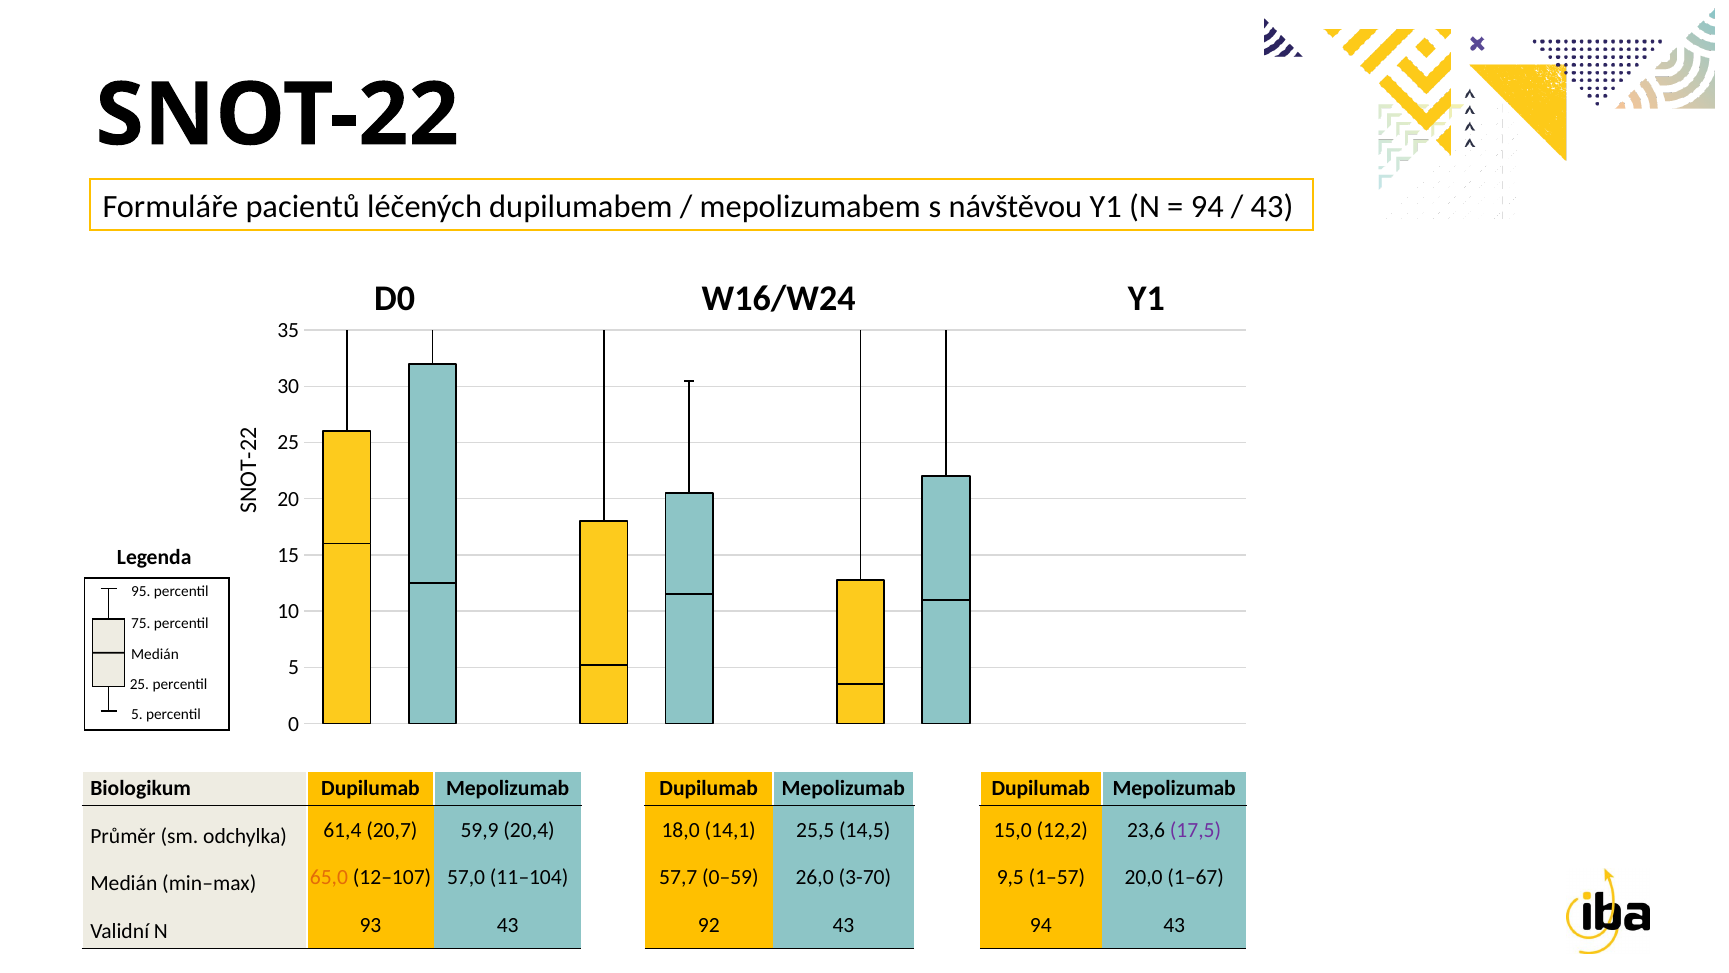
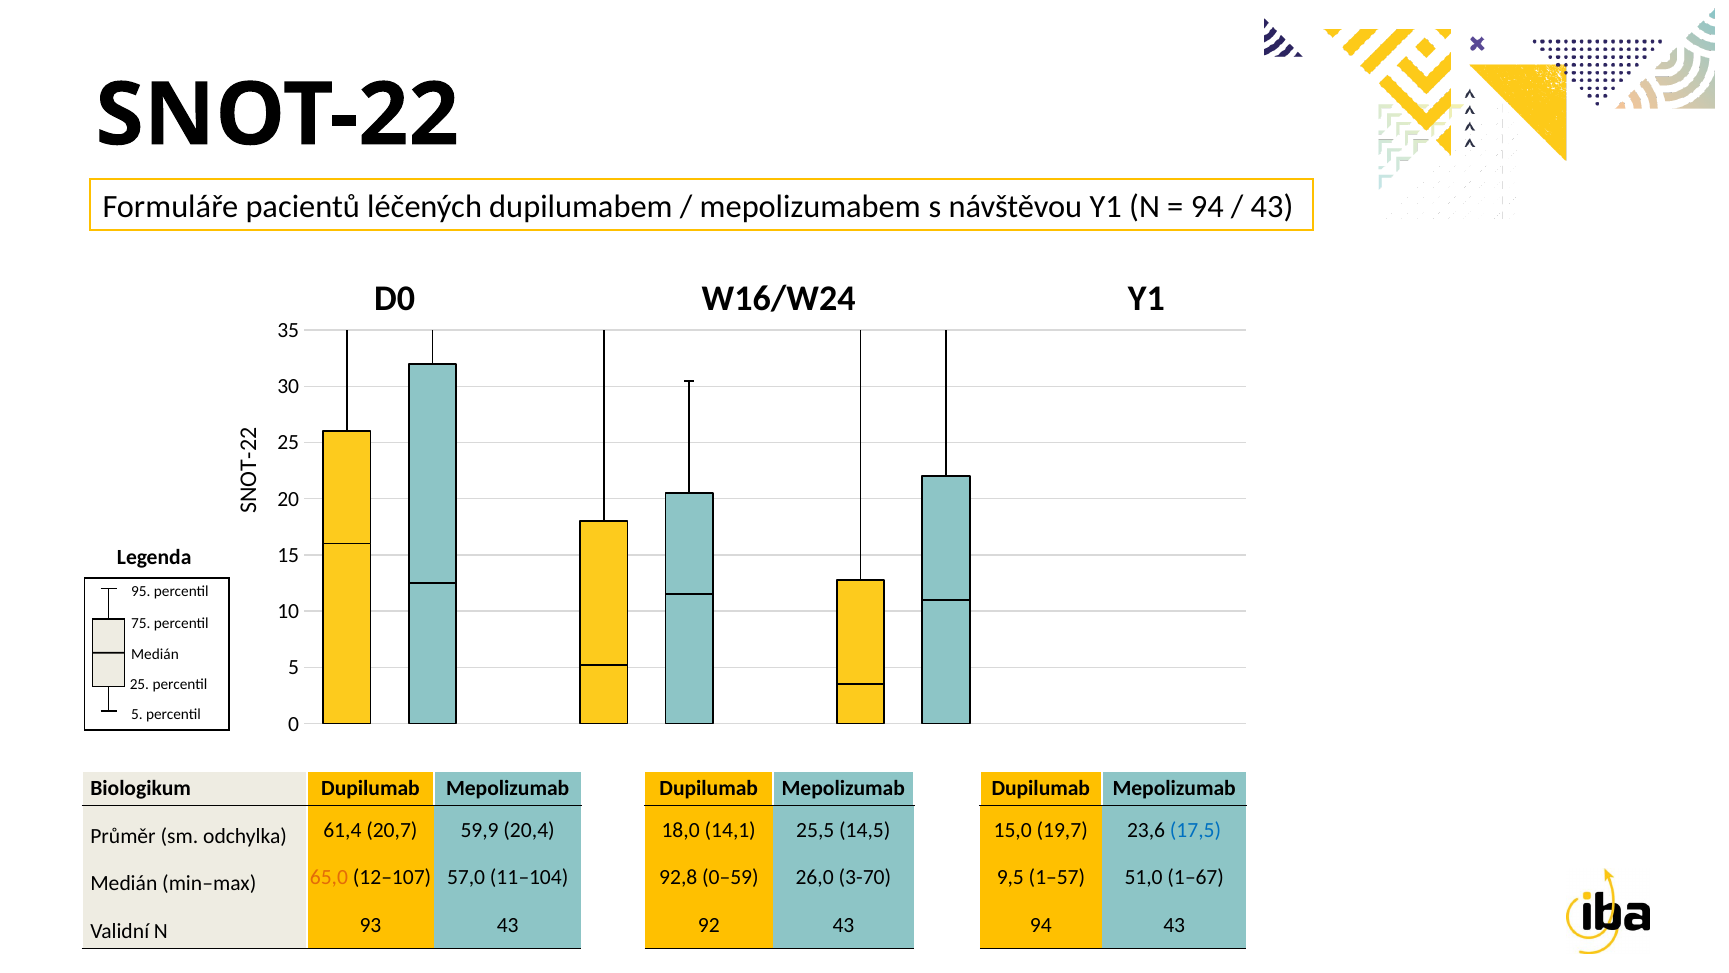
12,2: 12,2 -> 19,7
17,5 colour: purple -> blue
57,7: 57,7 -> 92,8
20,0: 20,0 -> 51,0
